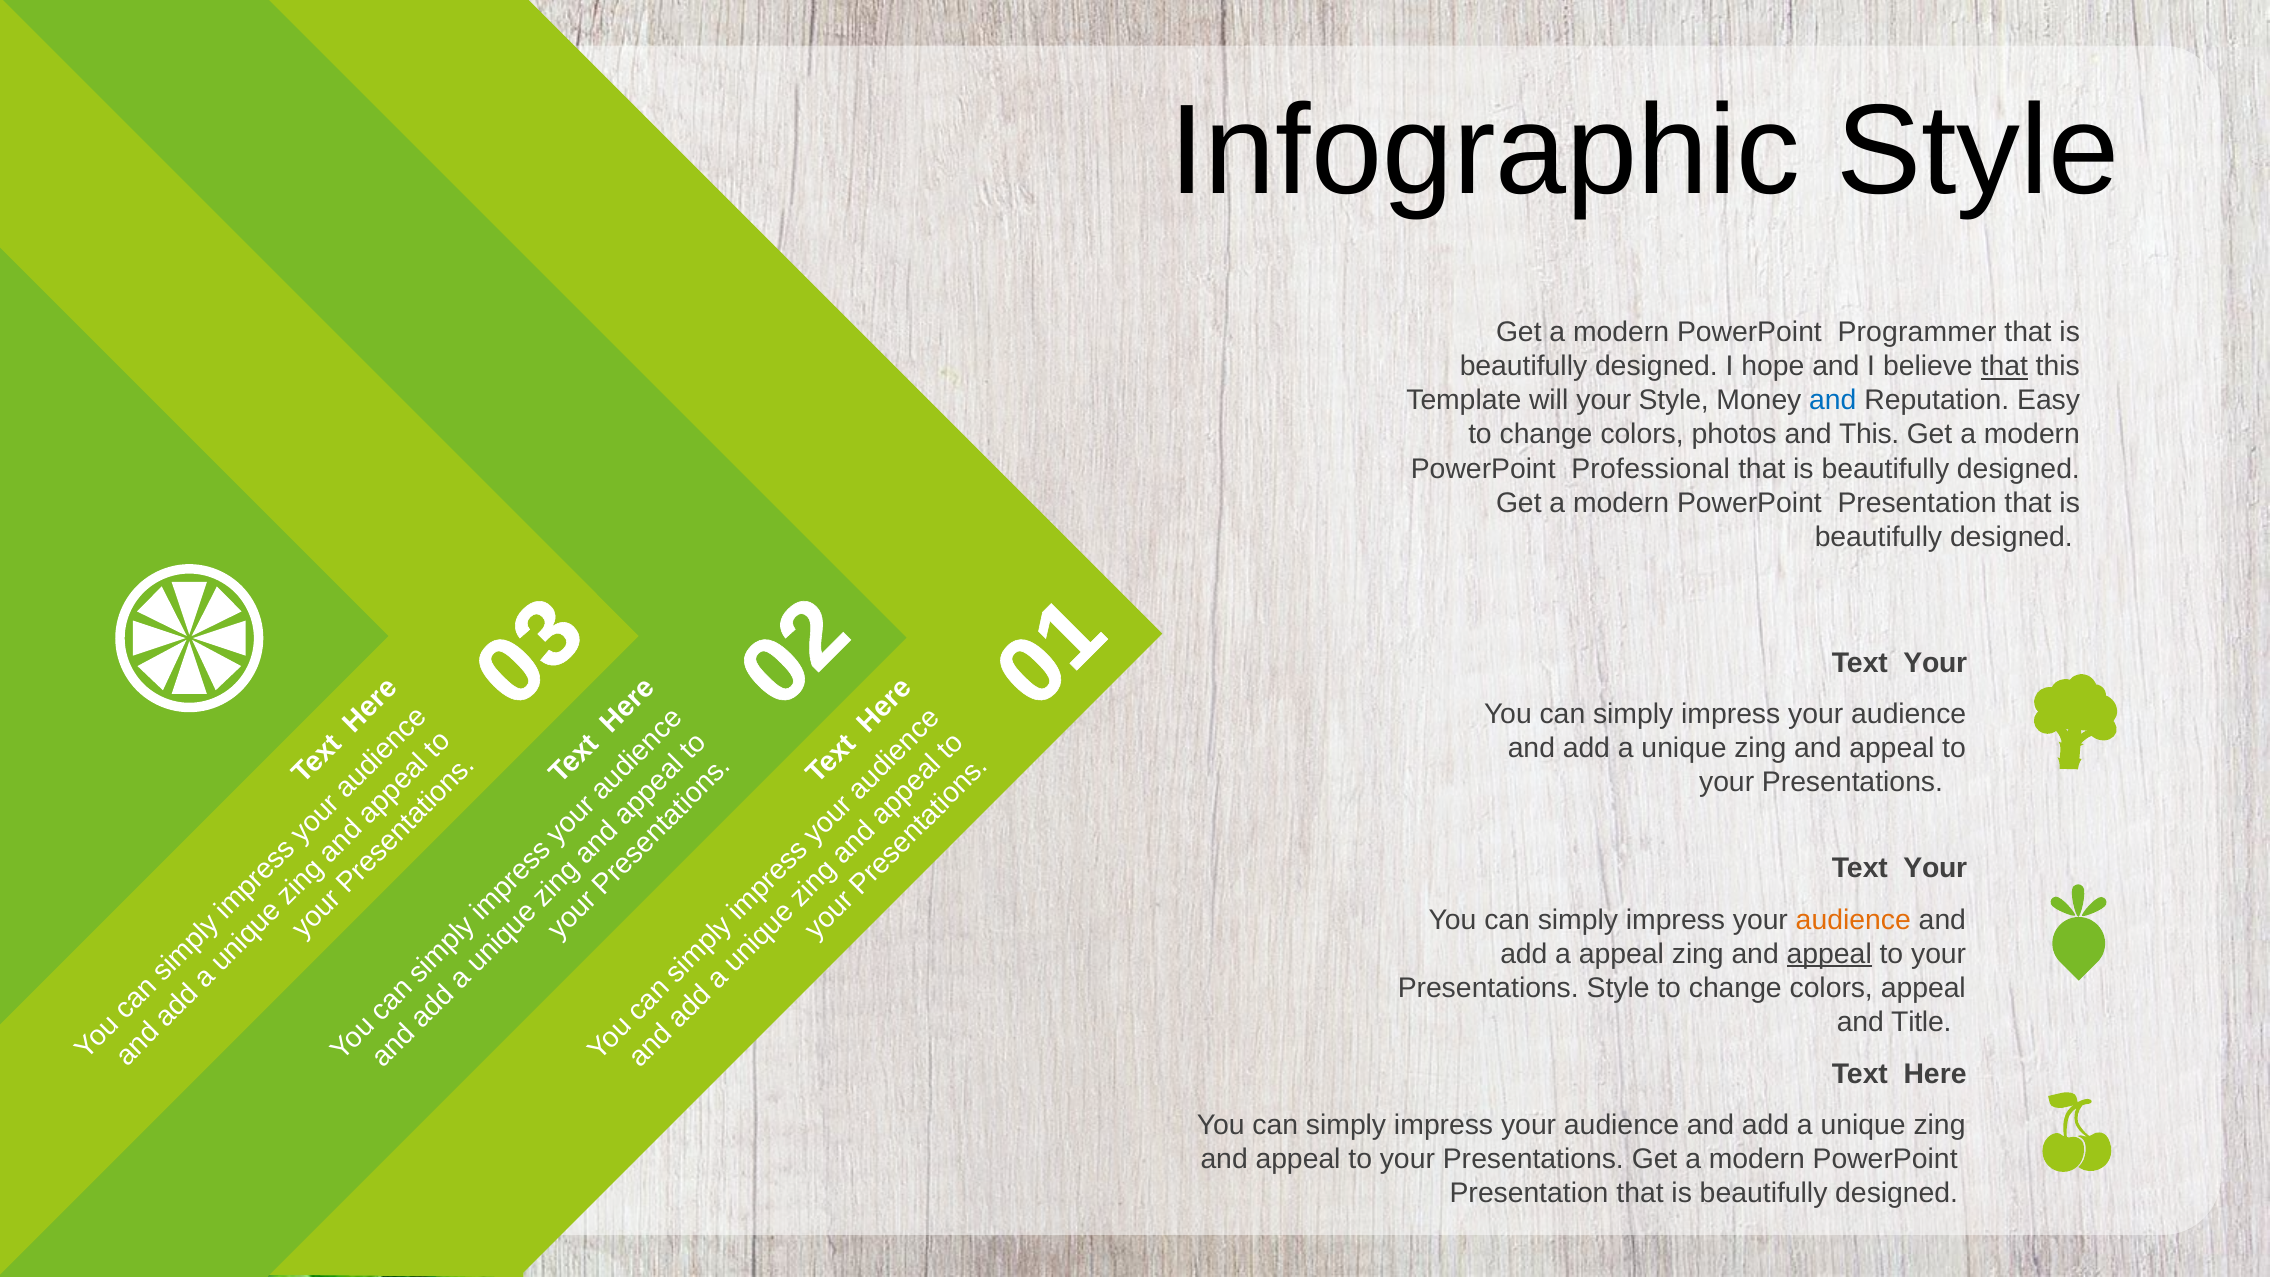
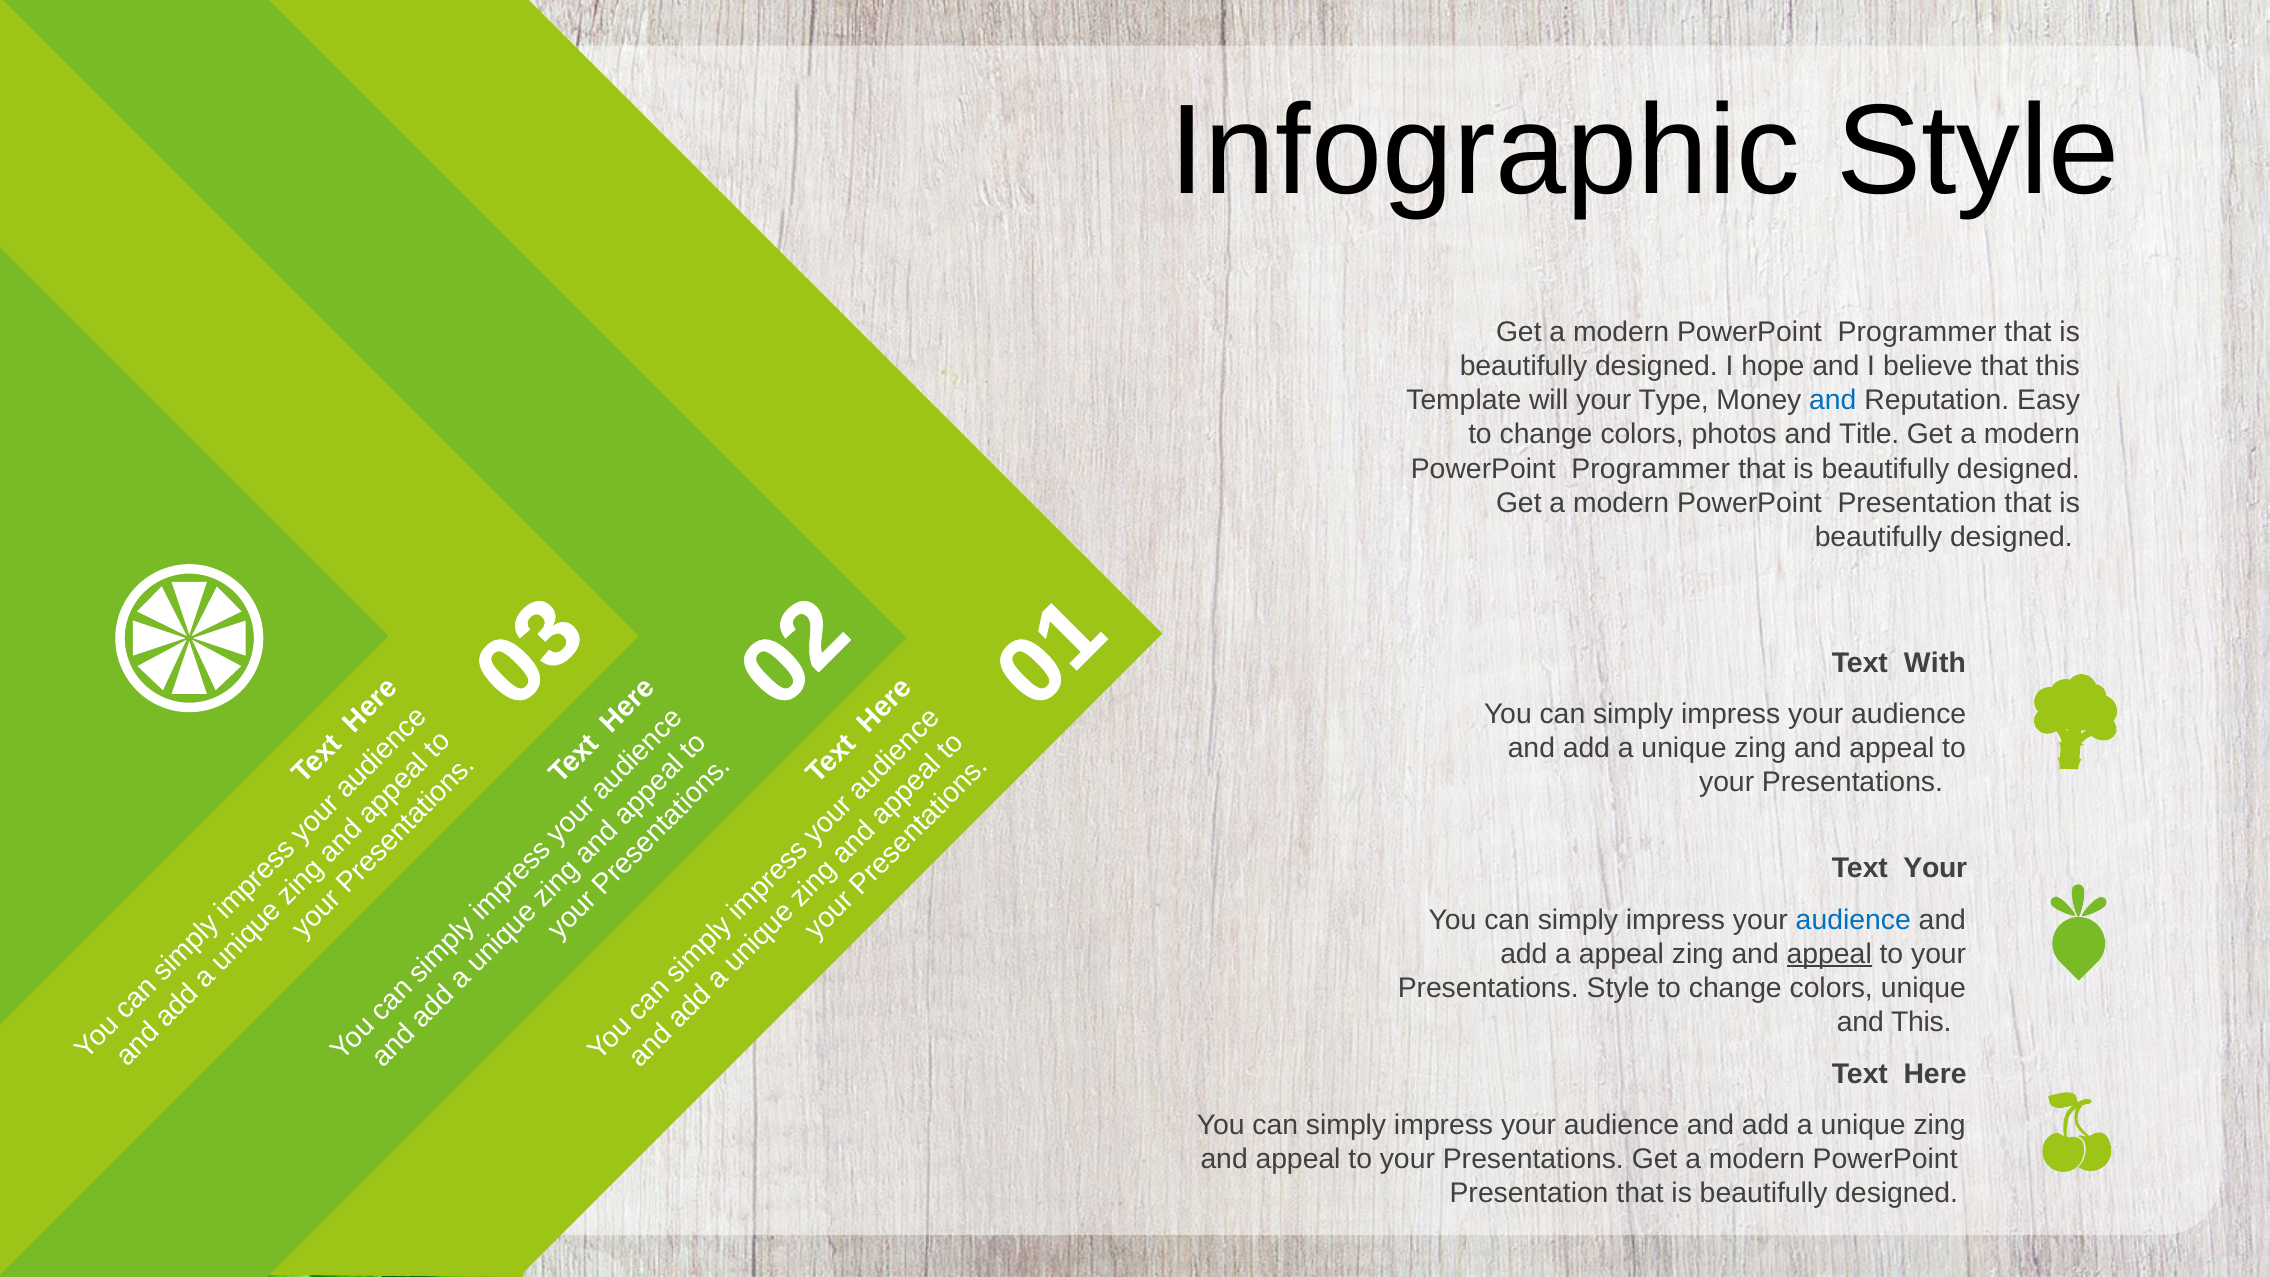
that at (2004, 366) underline: present -> none
your Style: Style -> Type
and This: This -> Title
Professional at (1651, 469): Professional -> Programmer
Your at (1935, 663): Your -> With
audience at (1853, 920) colour: orange -> blue
colors appeal: appeal -> unique
and Title: Title -> This
